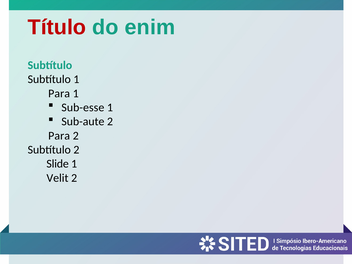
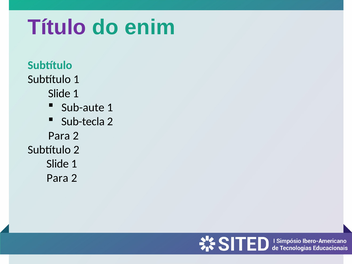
Título colour: red -> purple
Para at (59, 93): Para -> Slide
Sub-esse: Sub-esse -> Sub-aute
Sub-aute: Sub-aute -> Sub-tecla
Velit at (57, 178): Velit -> Para
